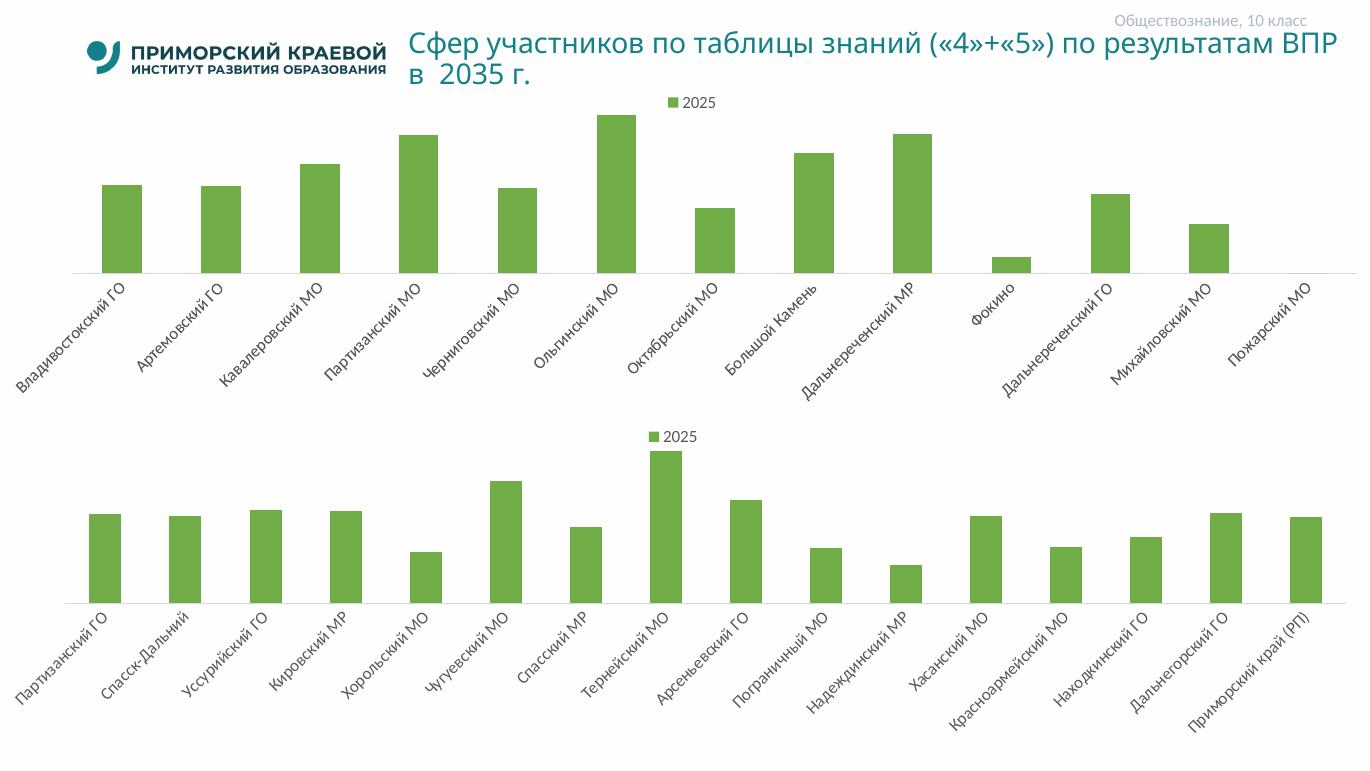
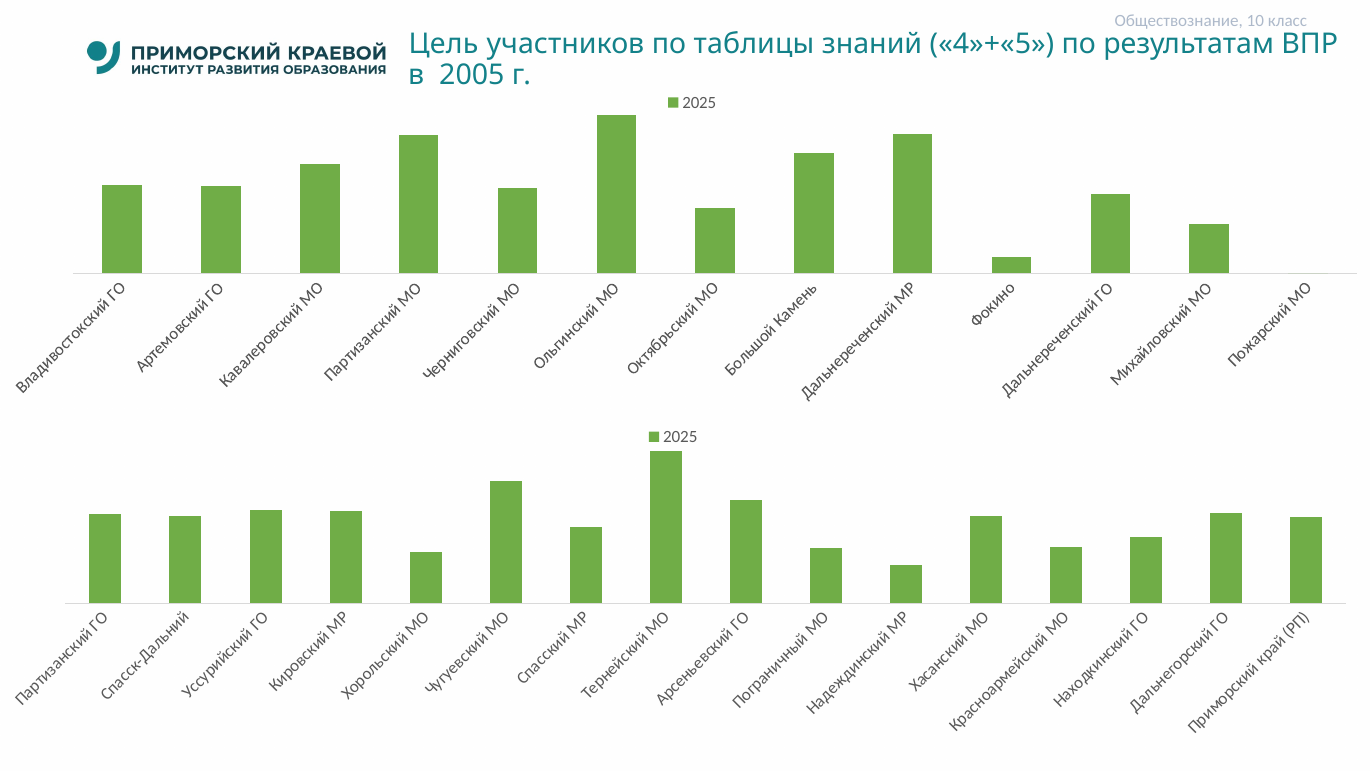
Сфер: Сфер -> Цель
2035: 2035 -> 2005
